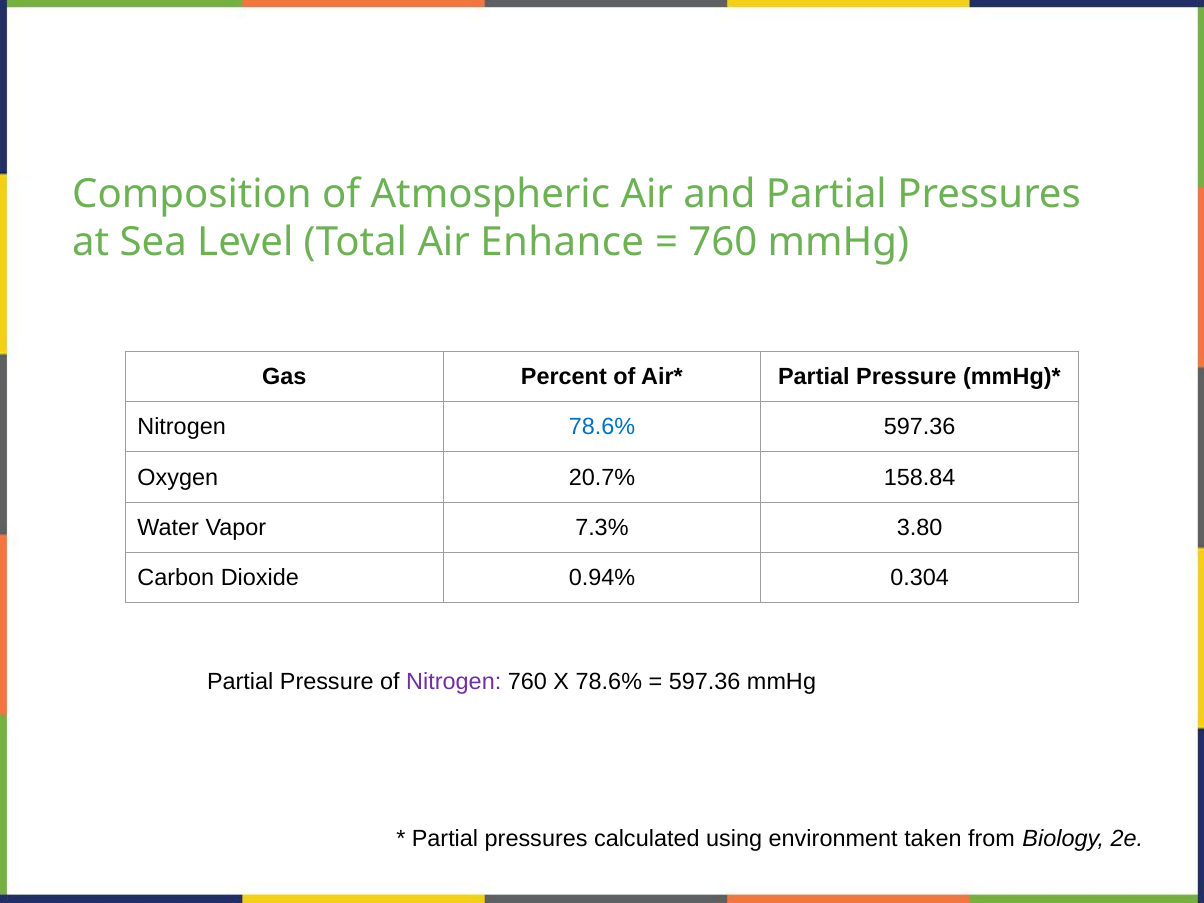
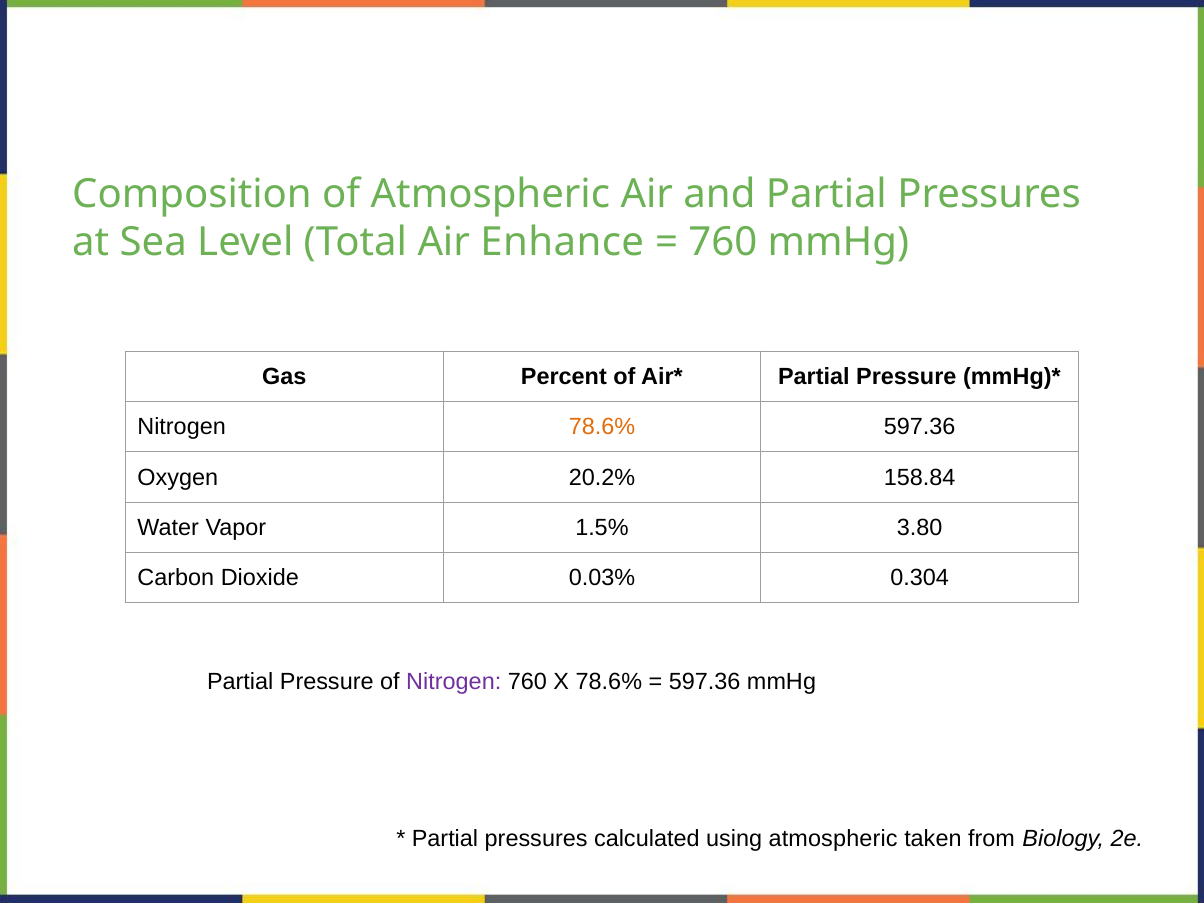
78.6% at (602, 427) colour: blue -> orange
20.7%: 20.7% -> 20.2%
7.3%: 7.3% -> 1.5%
0.94%: 0.94% -> 0.03%
using environment: environment -> atmospheric
